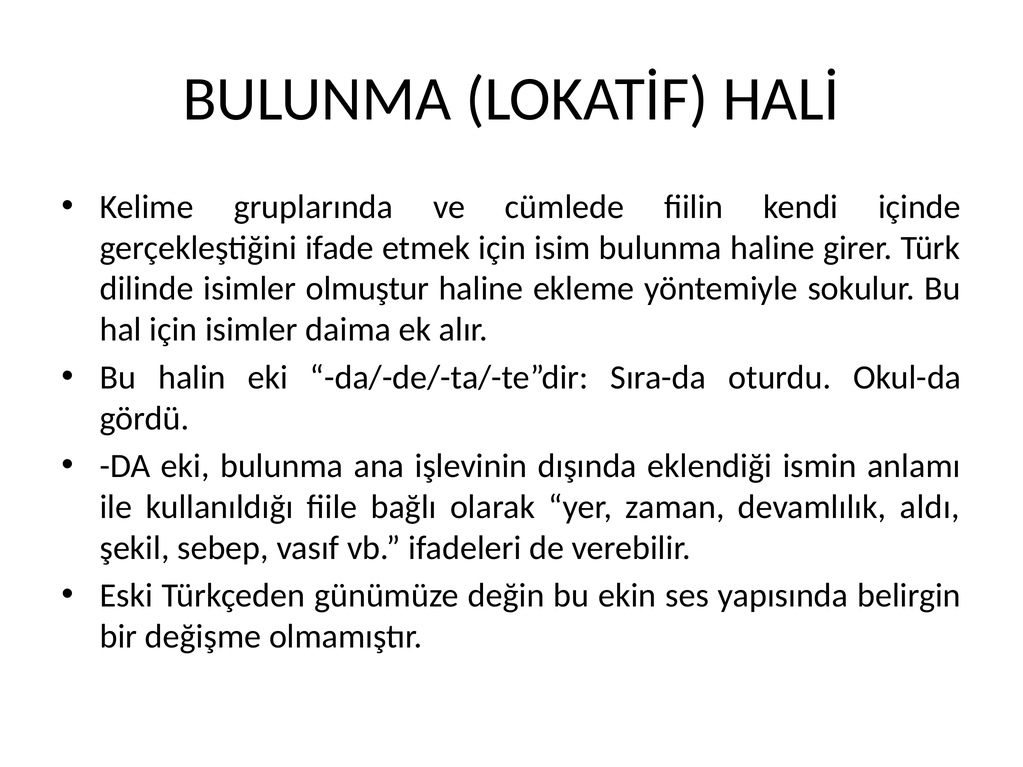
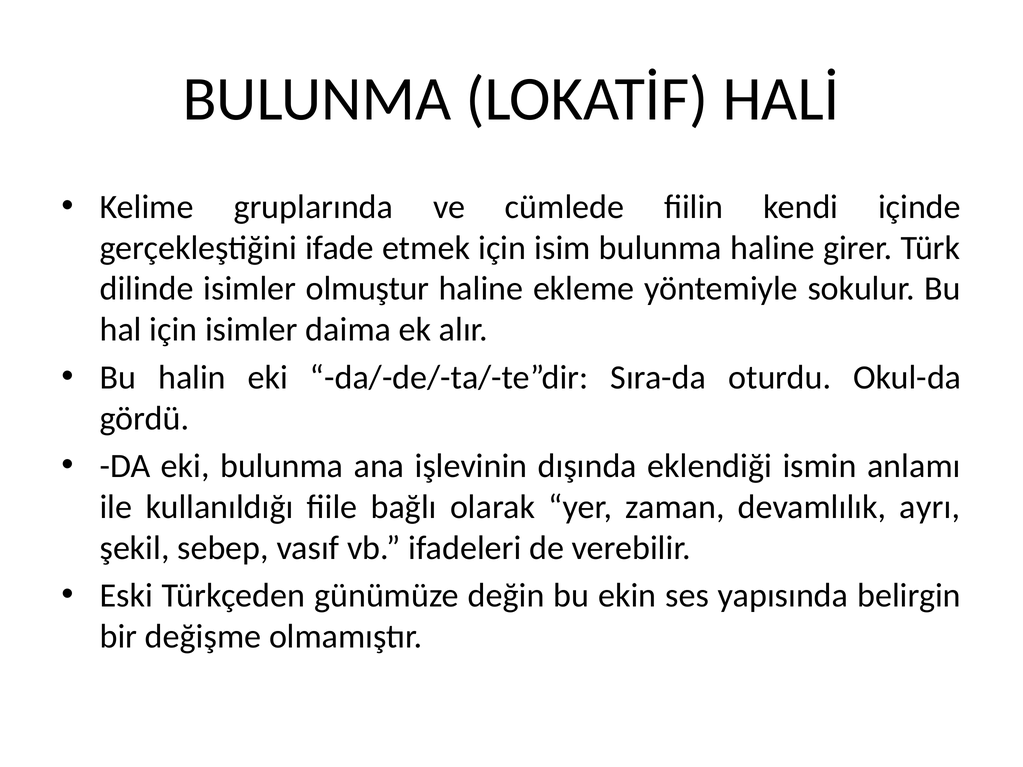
aldı: aldı -> ayrı
